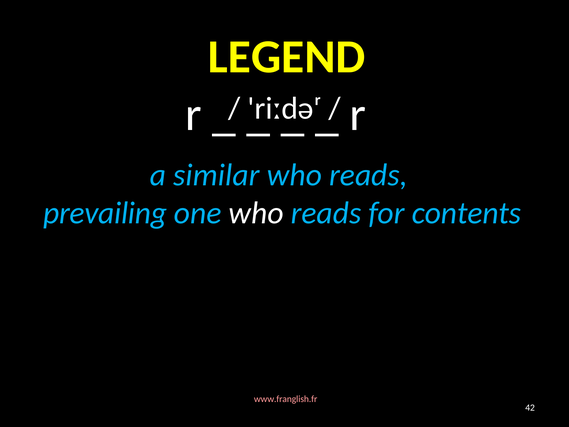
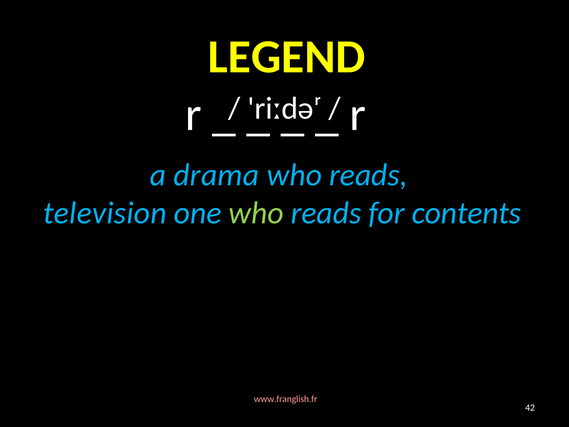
similar: similar -> drama
prevailing: prevailing -> television
who at (256, 213) colour: white -> light green
